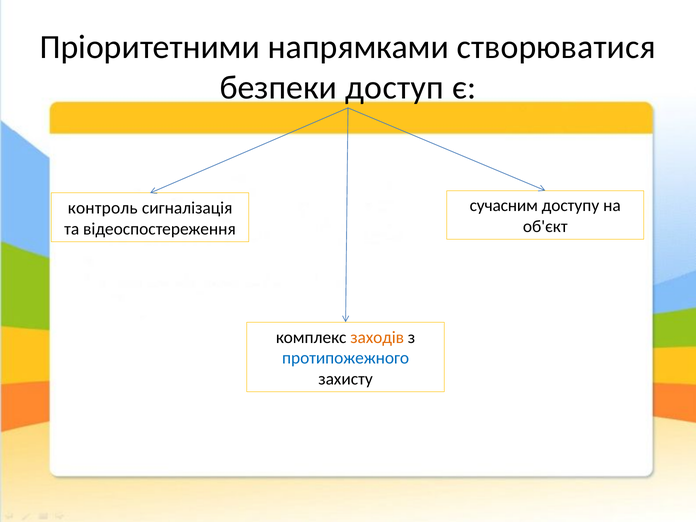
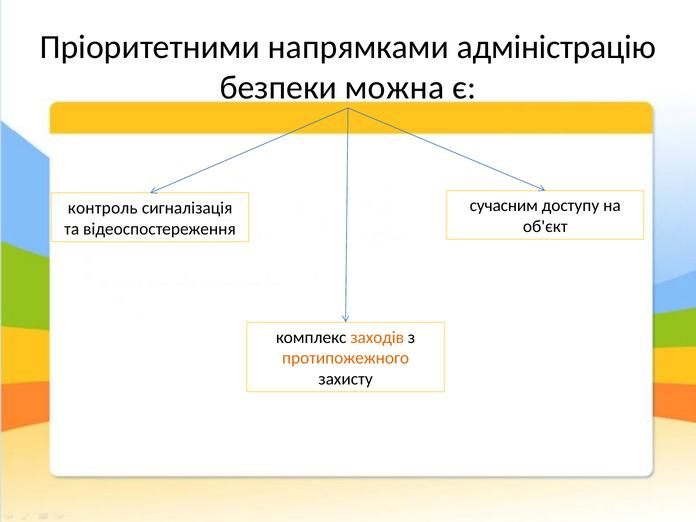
створюватися: створюватися -> адміністрацію
доступ: доступ -> можна
протипожежного colour: blue -> orange
